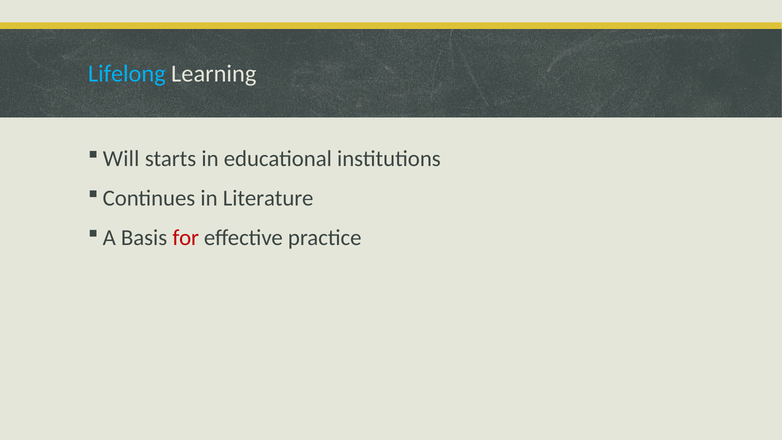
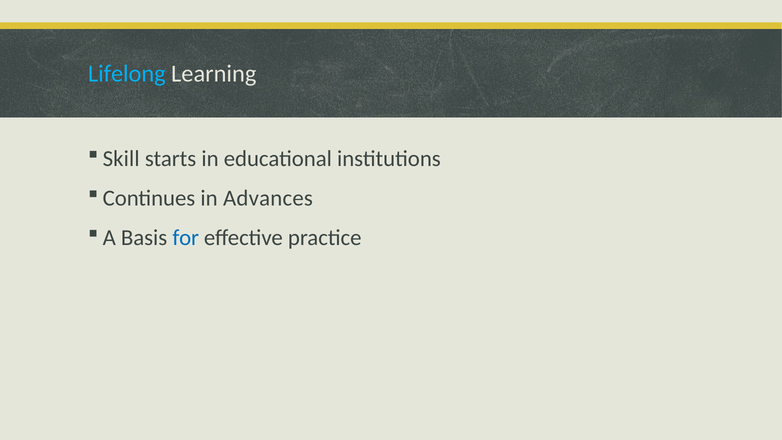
Will: Will -> Skill
Literature: Literature -> Advances
for colour: red -> blue
